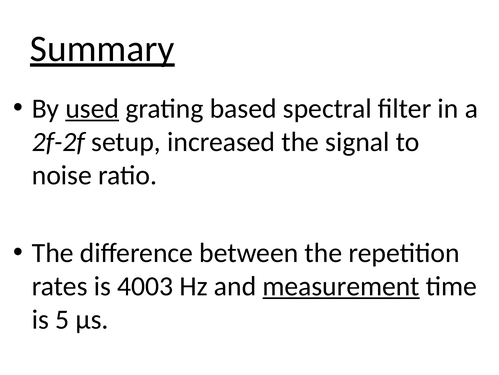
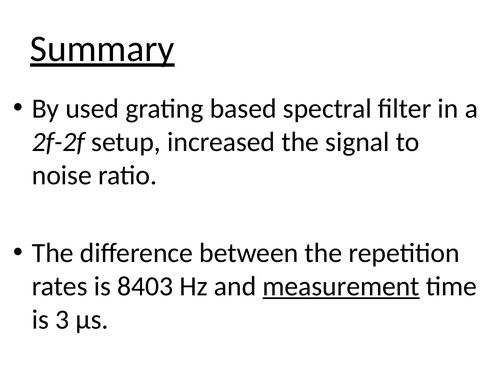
used underline: present -> none
4003: 4003 -> 8403
5: 5 -> 3
